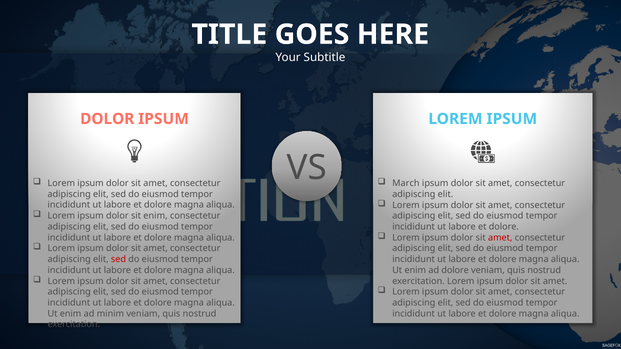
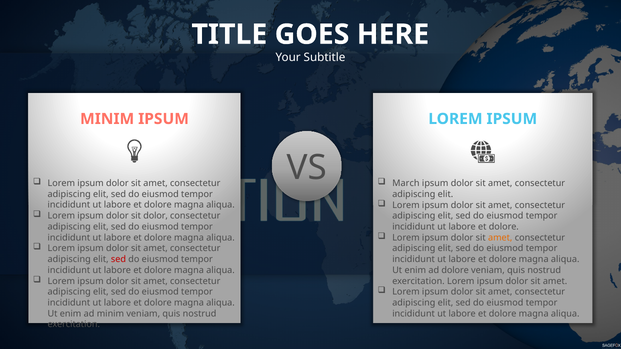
DOLOR at (107, 119): DOLOR -> MINIM
sit enim: enim -> dolor
amet at (500, 238) colour: red -> orange
